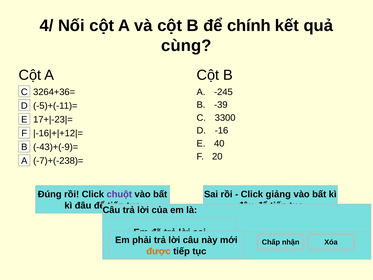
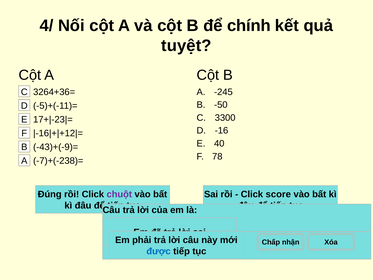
cùng: cùng -> tuyệt
-39: -39 -> -50
20: 20 -> 78
giảng: giảng -> score
được colour: orange -> blue
